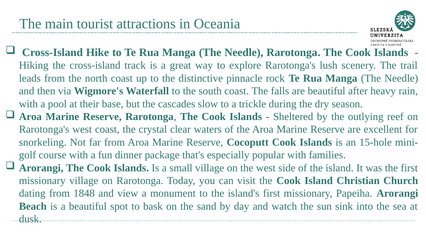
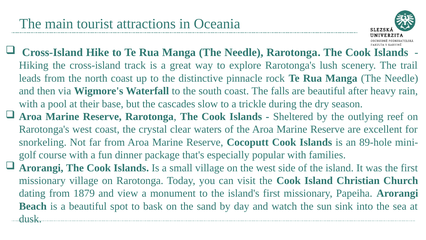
15-hole: 15-hole -> 89-hole
1848: 1848 -> 1879
